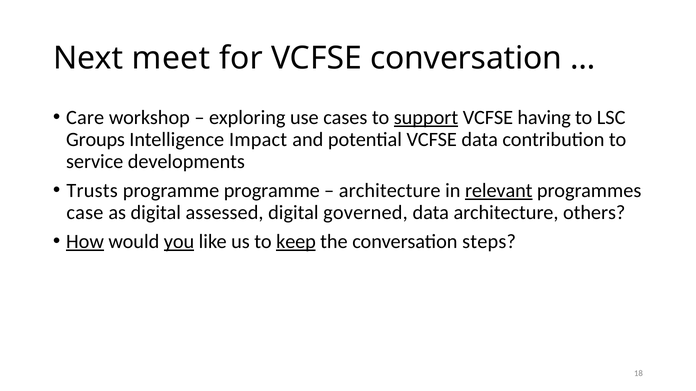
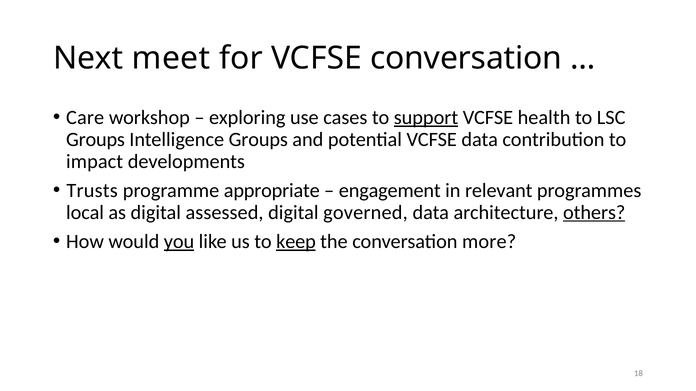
having: having -> health
Intelligence Impact: Impact -> Groups
service: service -> impact
programme programme: programme -> appropriate
architecture at (390, 191): architecture -> engagement
relevant underline: present -> none
case: case -> local
others underline: none -> present
How underline: present -> none
steps: steps -> more
